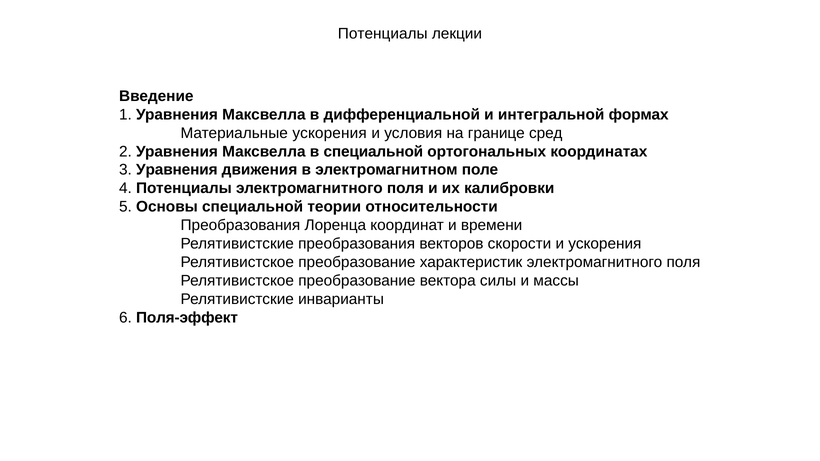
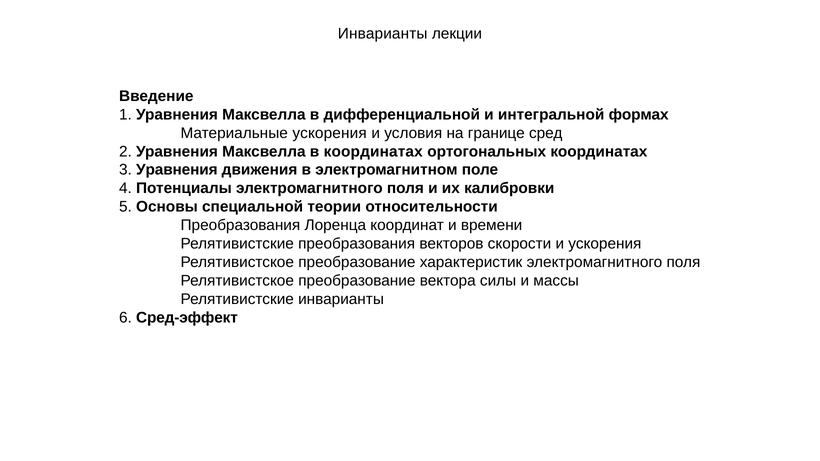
Потенциалы at (383, 34): Потенциалы -> Инварианты
в специальной: специальной -> координатах
Поля-эффект: Поля-эффект -> Сред-эффект
